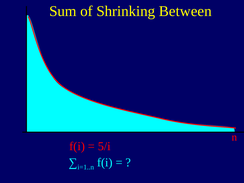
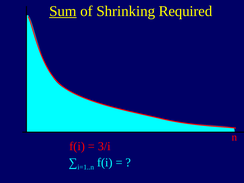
Sum underline: none -> present
Between: Between -> Required
5/i: 5/i -> 3/i
